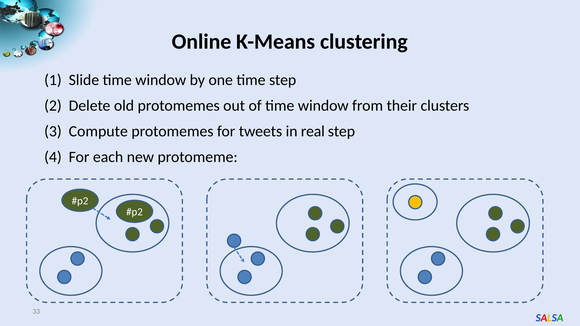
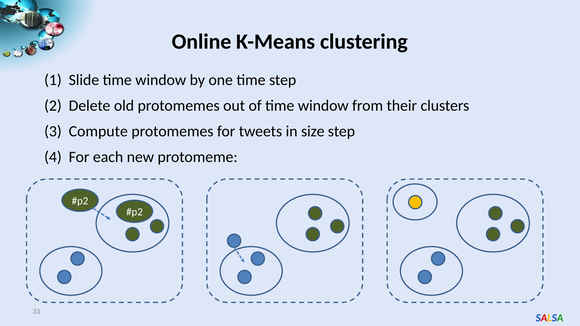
real: real -> size
